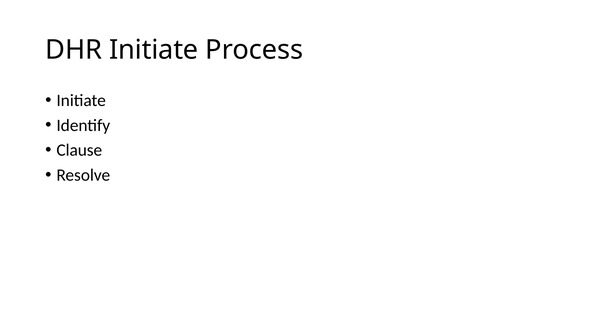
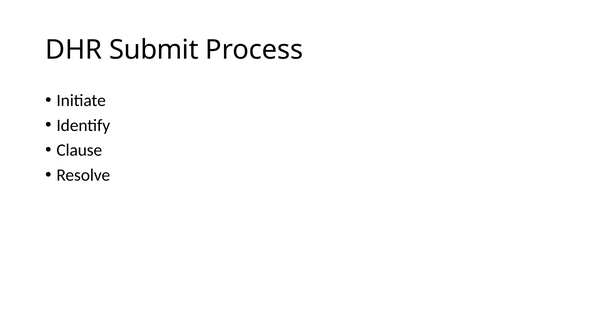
DHR Initiate: Initiate -> Submit
